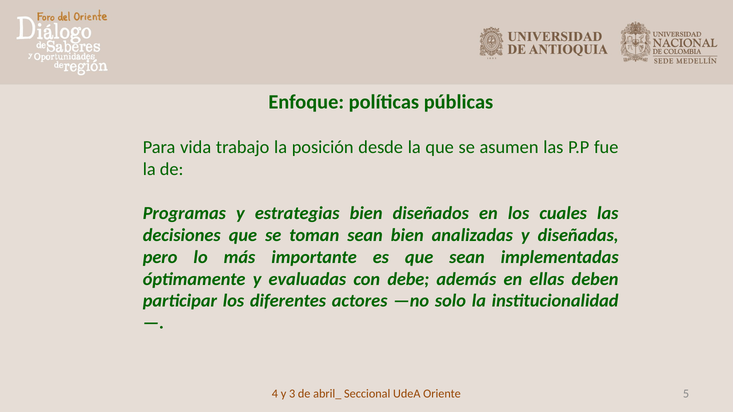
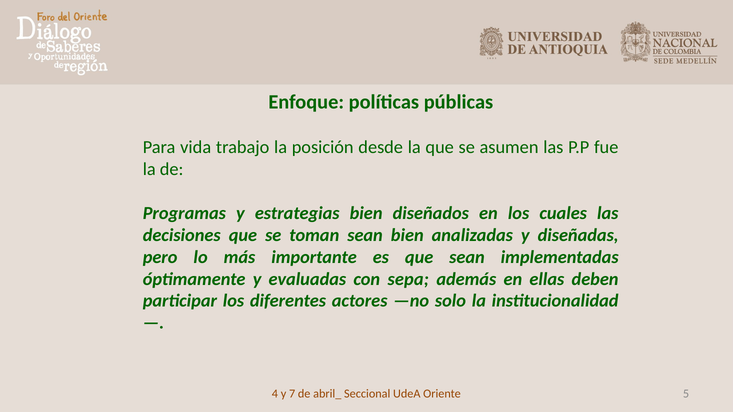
debe: debe -> sepa
3: 3 -> 7
